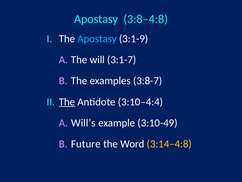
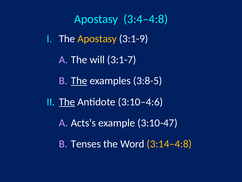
3:8‒4:8: 3:8‒4:8 -> 3:4‒4:8
Apostasy at (97, 39) colour: light blue -> yellow
The at (79, 81) underline: none -> present
3:8-7: 3:8-7 -> 3:8-5
3:10‒4:4: 3:10‒4:4 -> 3:10‒4:6
Will’s: Will’s -> Acts’s
3:10-49: 3:10-49 -> 3:10-47
Future: Future -> Tenses
